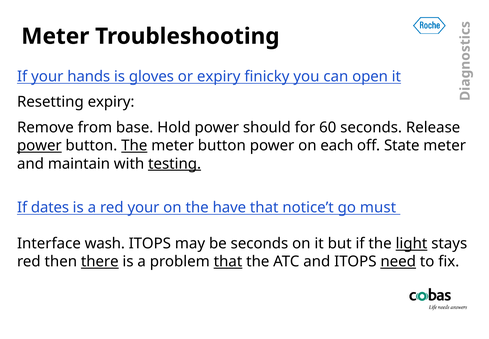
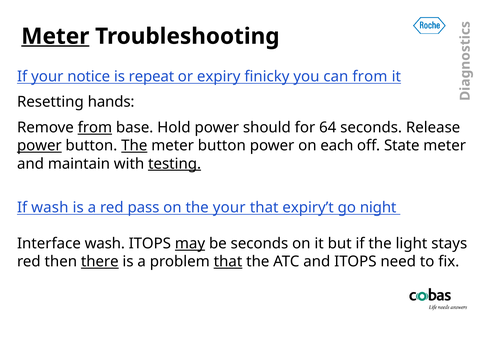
Meter at (55, 36) underline: none -> present
hands: hands -> notice
gloves: gloves -> repeat
can open: open -> from
Resetting expiry: expiry -> hands
from at (95, 127) underline: none -> present
60: 60 -> 64
If dates: dates -> wash
red your: your -> pass
the have: have -> your
notice’t: notice’t -> expiry’t
must: must -> night
may underline: none -> present
light underline: present -> none
need underline: present -> none
